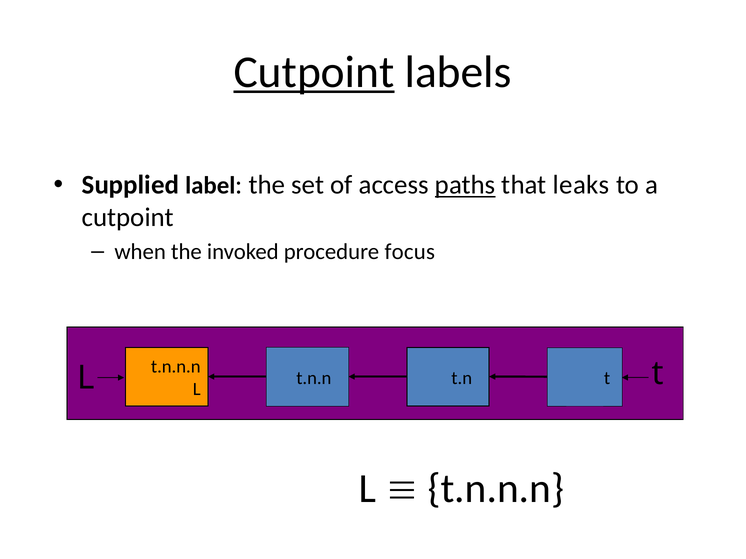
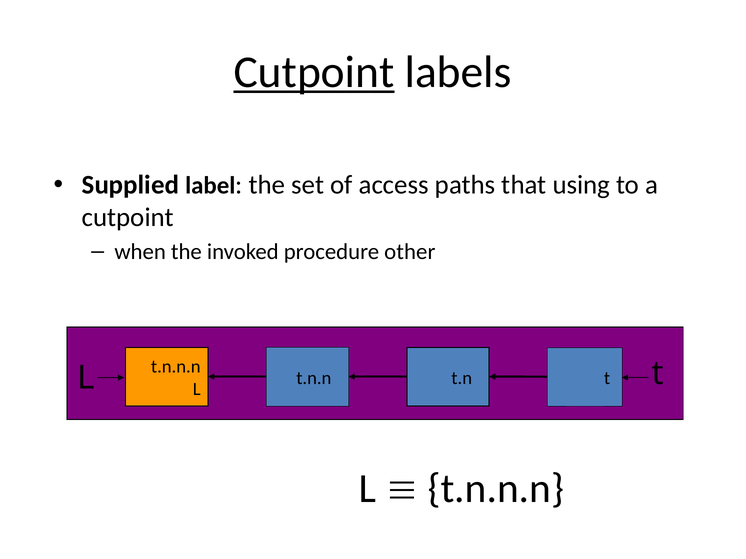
paths underline: present -> none
leaks: leaks -> using
focus: focus -> other
